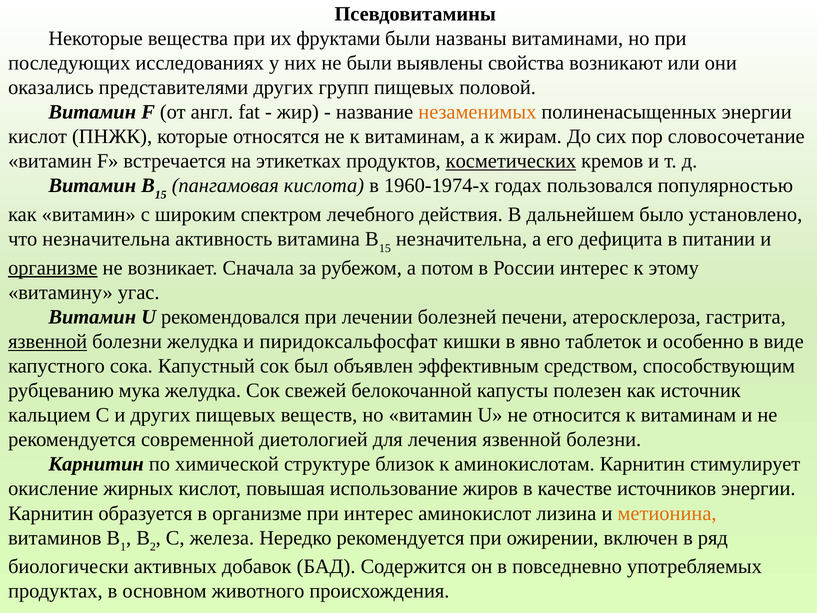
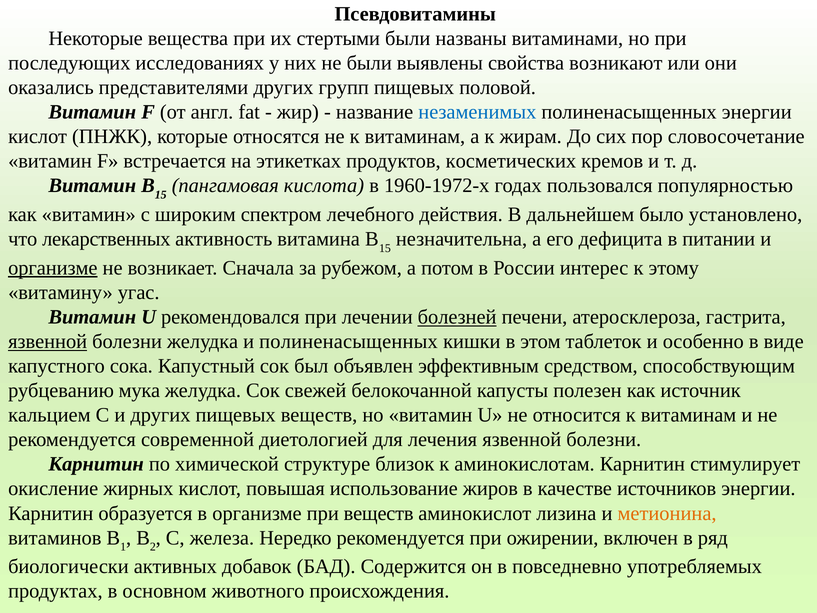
фруктами: фруктами -> стертыми
незаменимых colour: orange -> blue
косметических underline: present -> none
1960-1974-х: 1960-1974-х -> 1960-1972-х
что незначительна: незначительна -> лекарственных
болезней underline: none -> present
и пиридоксальфосфат: пиридоксальфосфат -> полиненасыщенных
явно: явно -> этом
при интерес: интерес -> веществ
